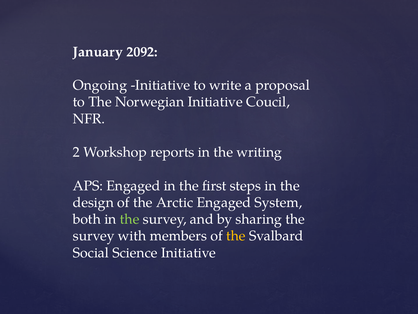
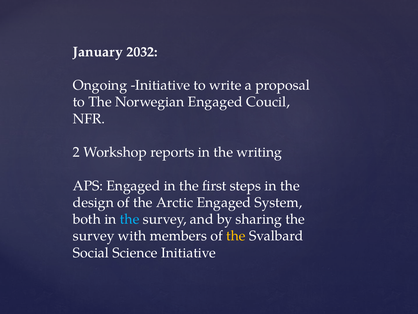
2092: 2092 -> 2032
Norwegian Initiative: Initiative -> Engaged
the at (130, 219) colour: light green -> light blue
